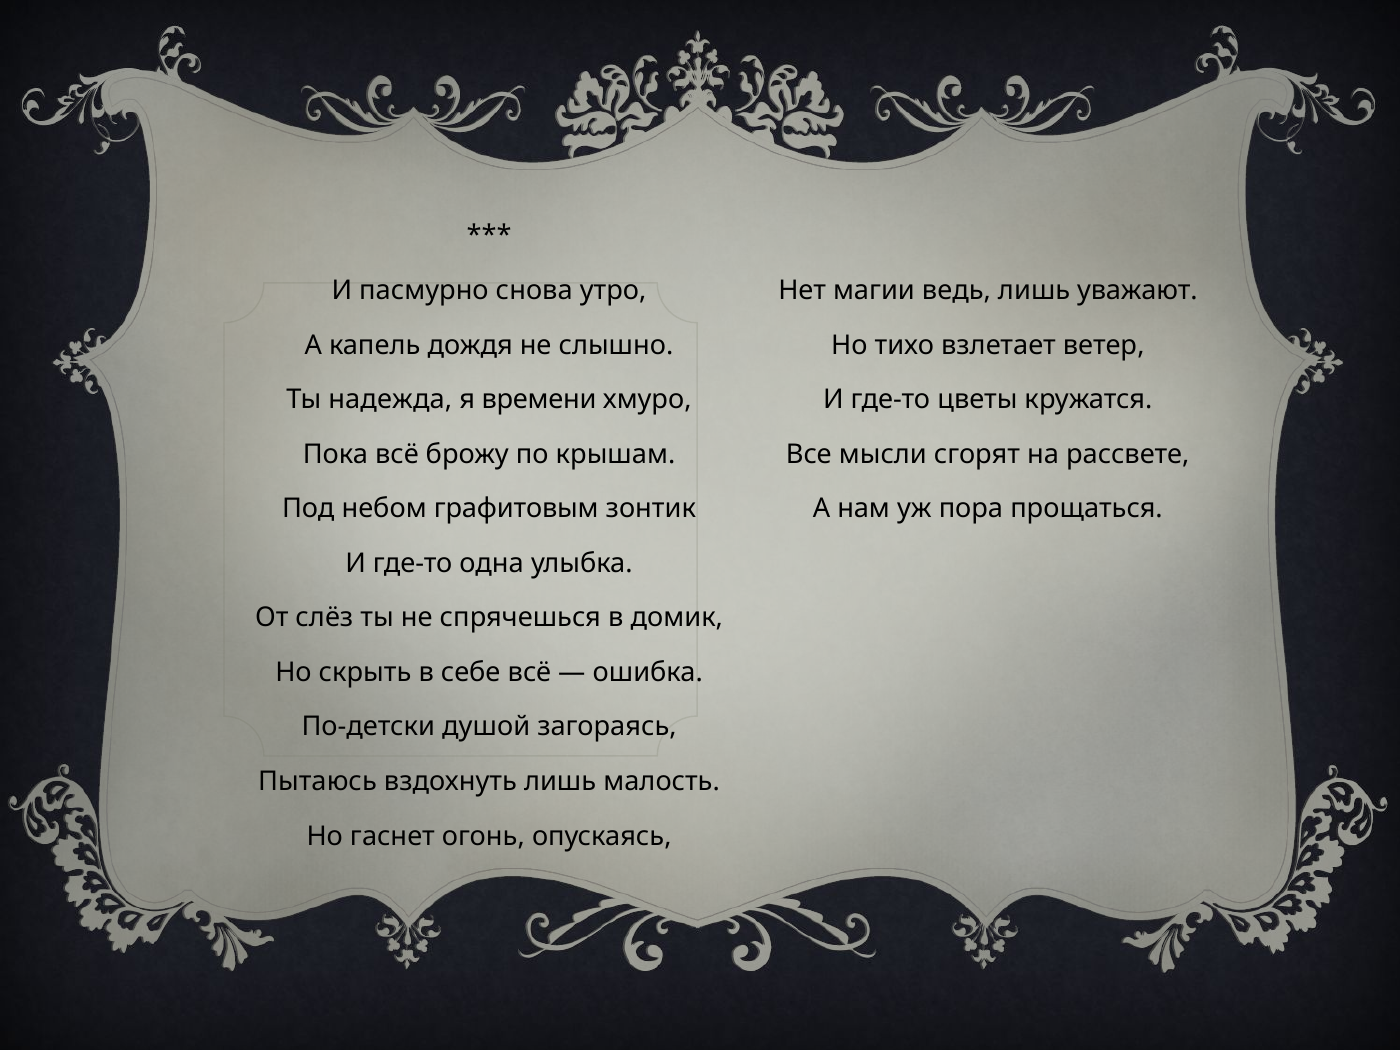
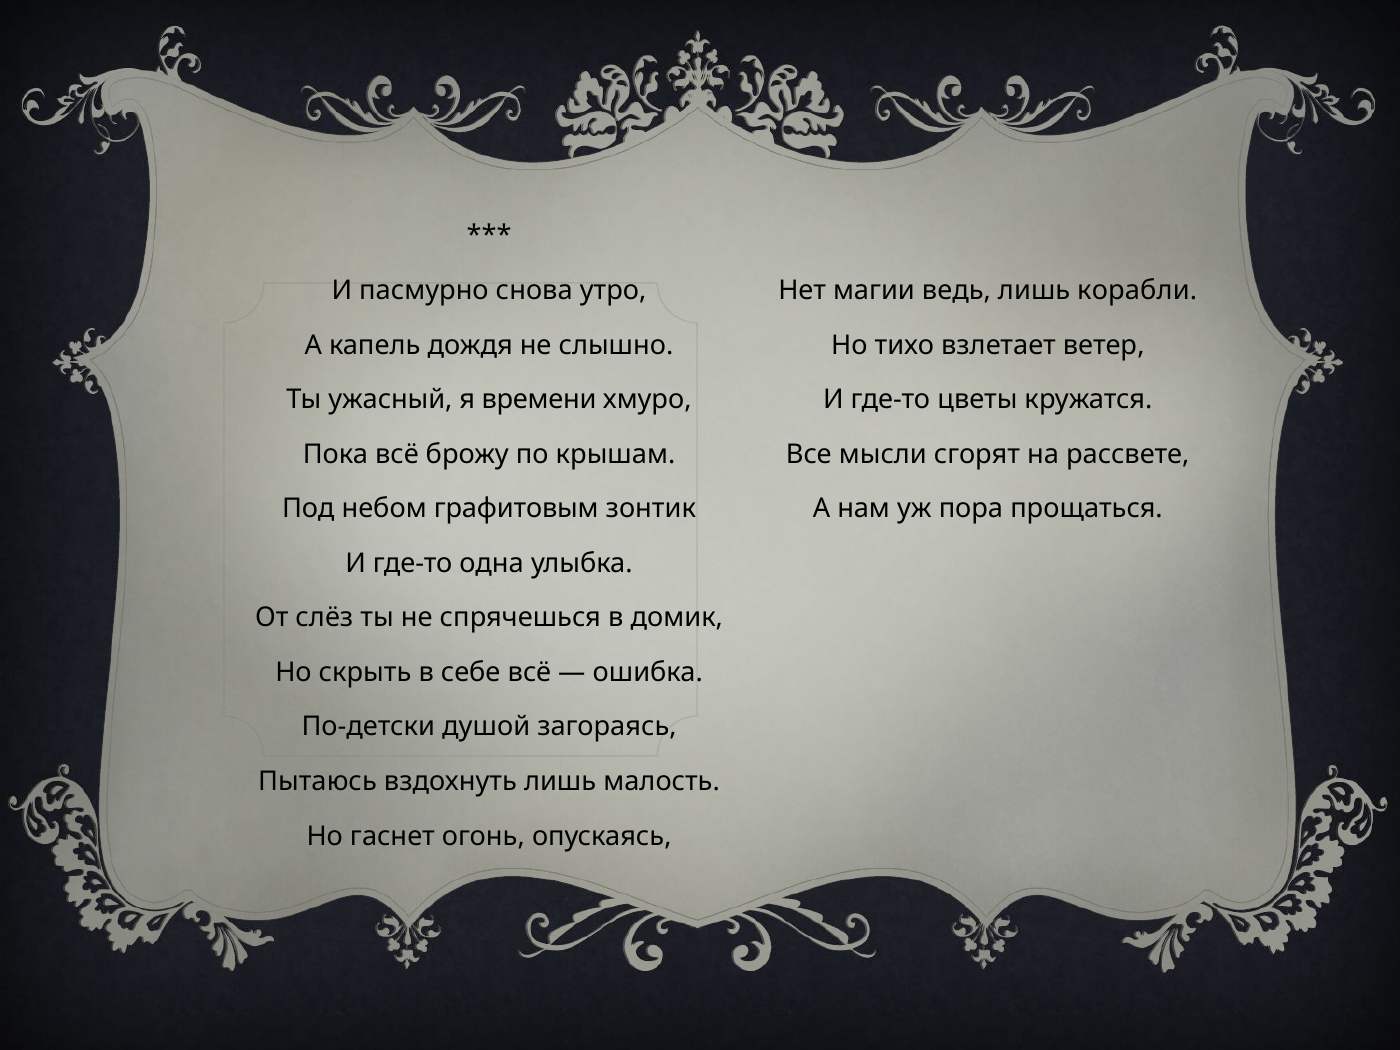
уважают: уважают -> корабли
надежда: надежда -> ужасный
